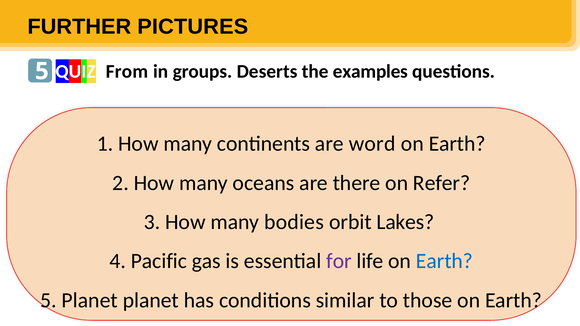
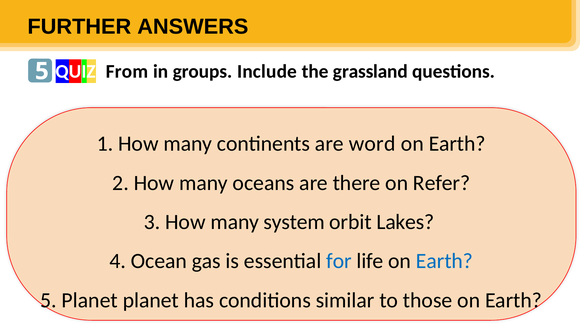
PICTURES: PICTURES -> ANSWERS
Deserts: Deserts -> Include
examples: examples -> grassland
bodies: bodies -> system
Pacific: Pacific -> Ocean
for colour: purple -> blue
